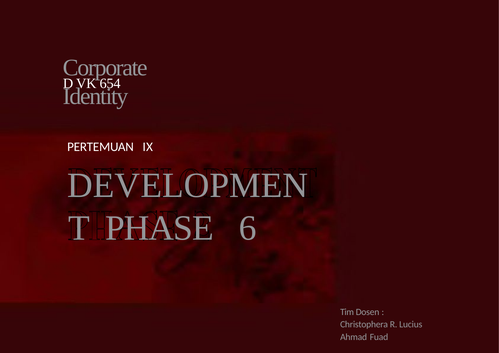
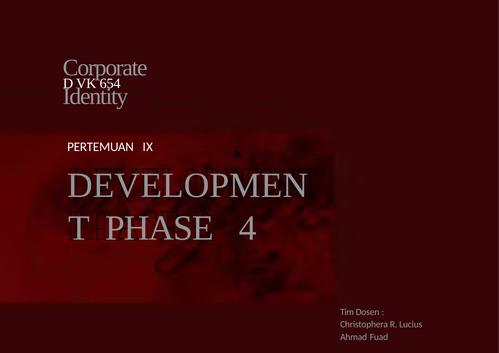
6: 6 -> 4
